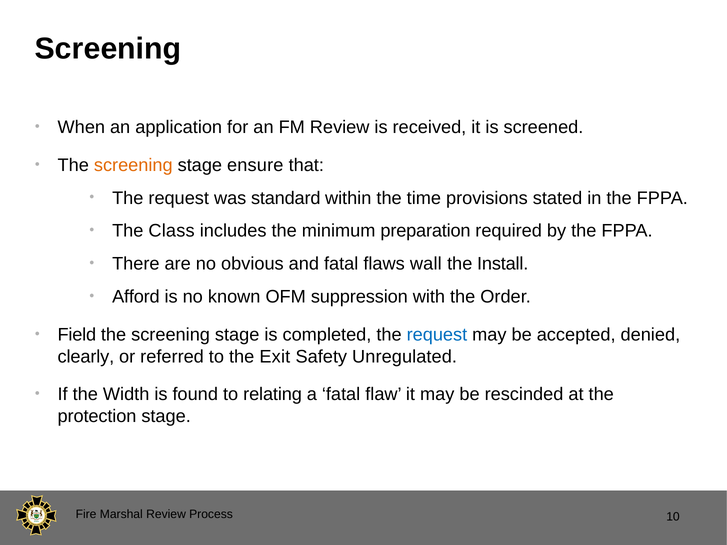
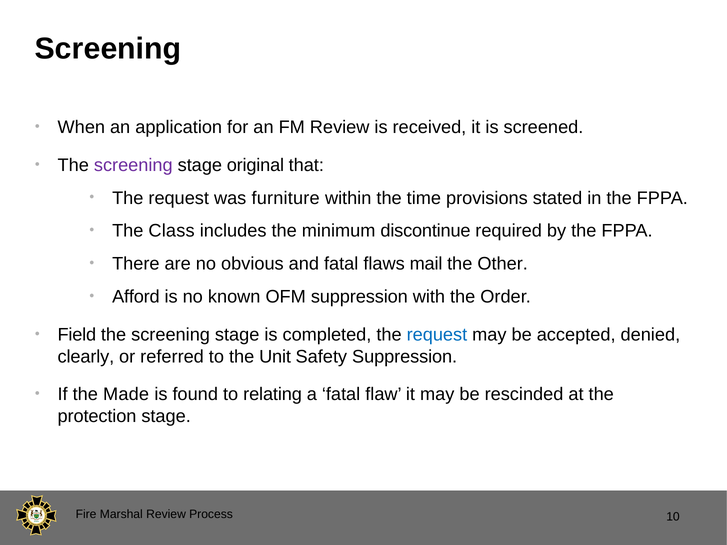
screening at (133, 165) colour: orange -> purple
ensure: ensure -> original
standard: standard -> furniture
preparation: preparation -> discontinue
wall: wall -> mail
Install: Install -> Other
Exit: Exit -> Unit
Safety Unregulated: Unregulated -> Suppression
Width: Width -> Made
